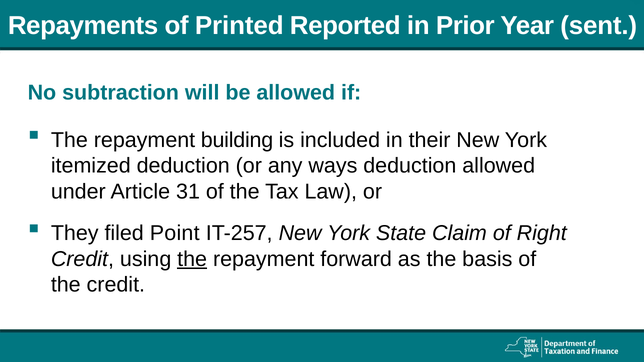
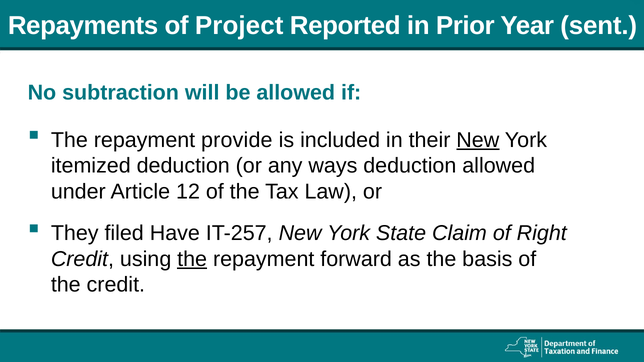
Printed: Printed -> Project
building: building -> provide
New at (478, 140) underline: none -> present
31: 31 -> 12
Point: Point -> Have
